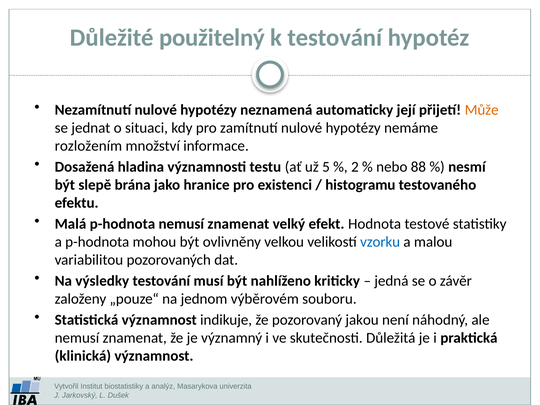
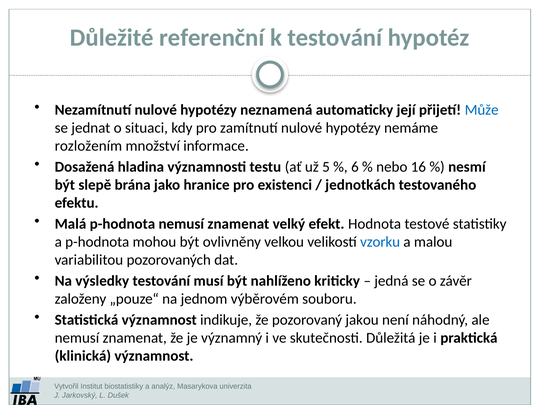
použitelný: použitelný -> referenční
Může colour: orange -> blue
2: 2 -> 6
88: 88 -> 16
histogramu: histogramu -> jednotkách
